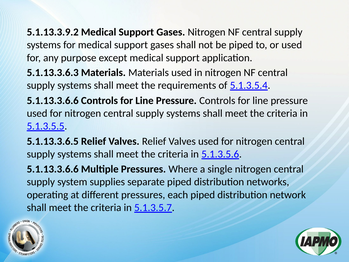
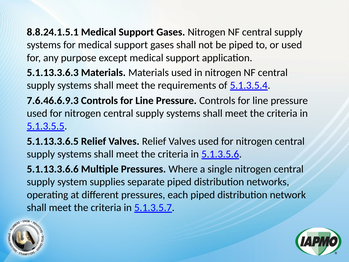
5.1.13.3.9.2: 5.1.13.3.9.2 -> 8.8.24.1.5.1
5.1.13.3.6.6 at (53, 100): 5.1.13.3.6.6 -> 7.6.46.6.9.3
